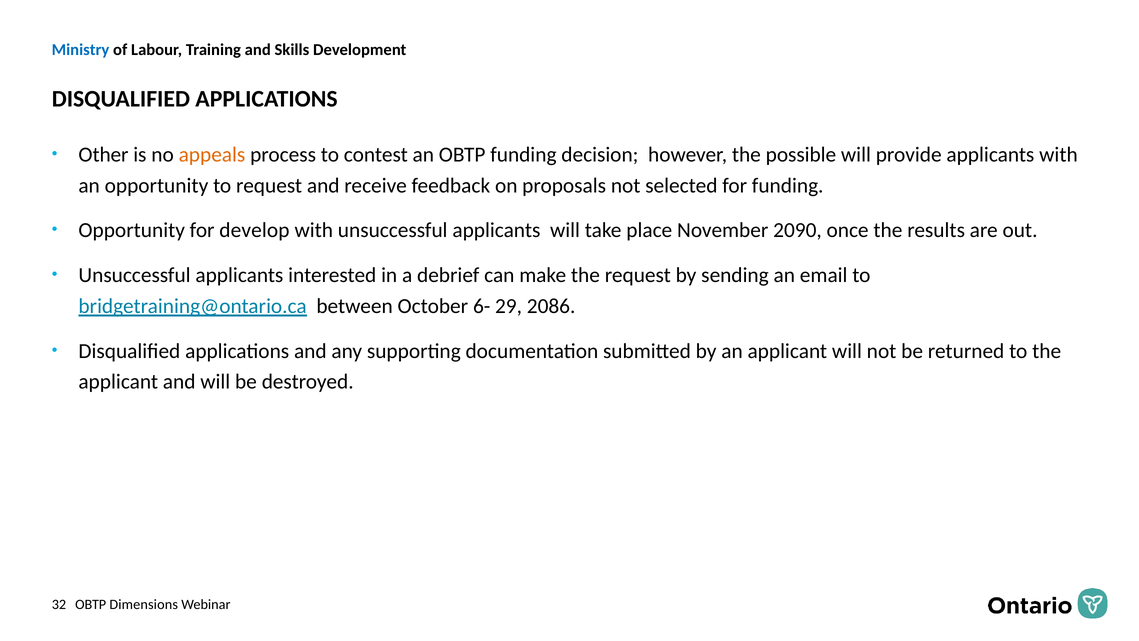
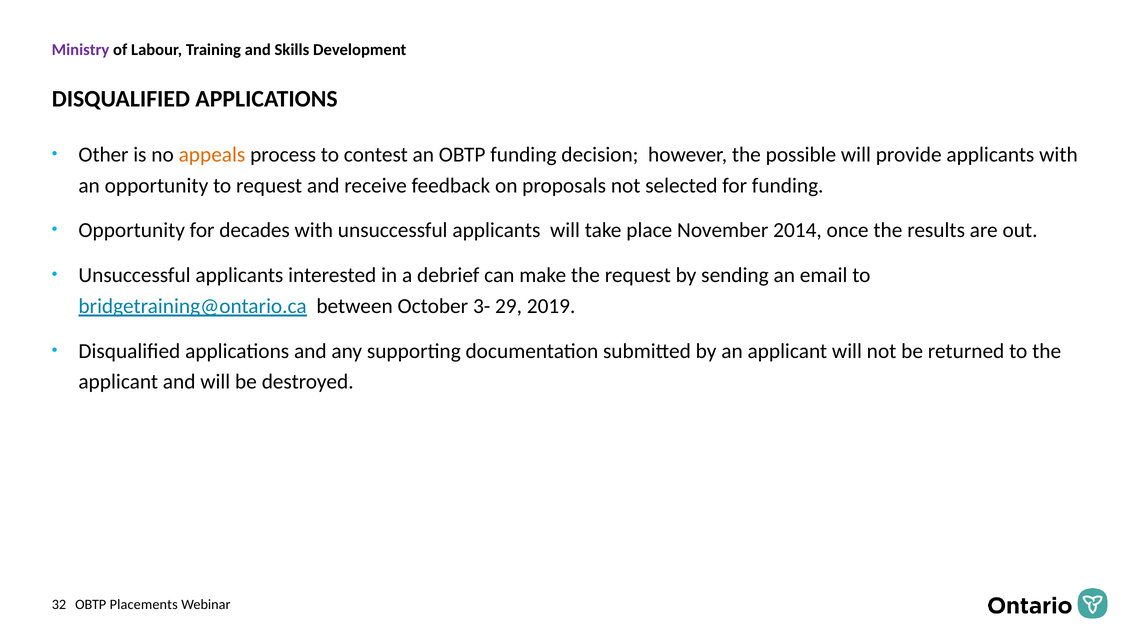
Ministry colour: blue -> purple
develop: develop -> decades
2090: 2090 -> 2014
6-: 6- -> 3-
2086: 2086 -> 2019
Dimensions: Dimensions -> Placements
